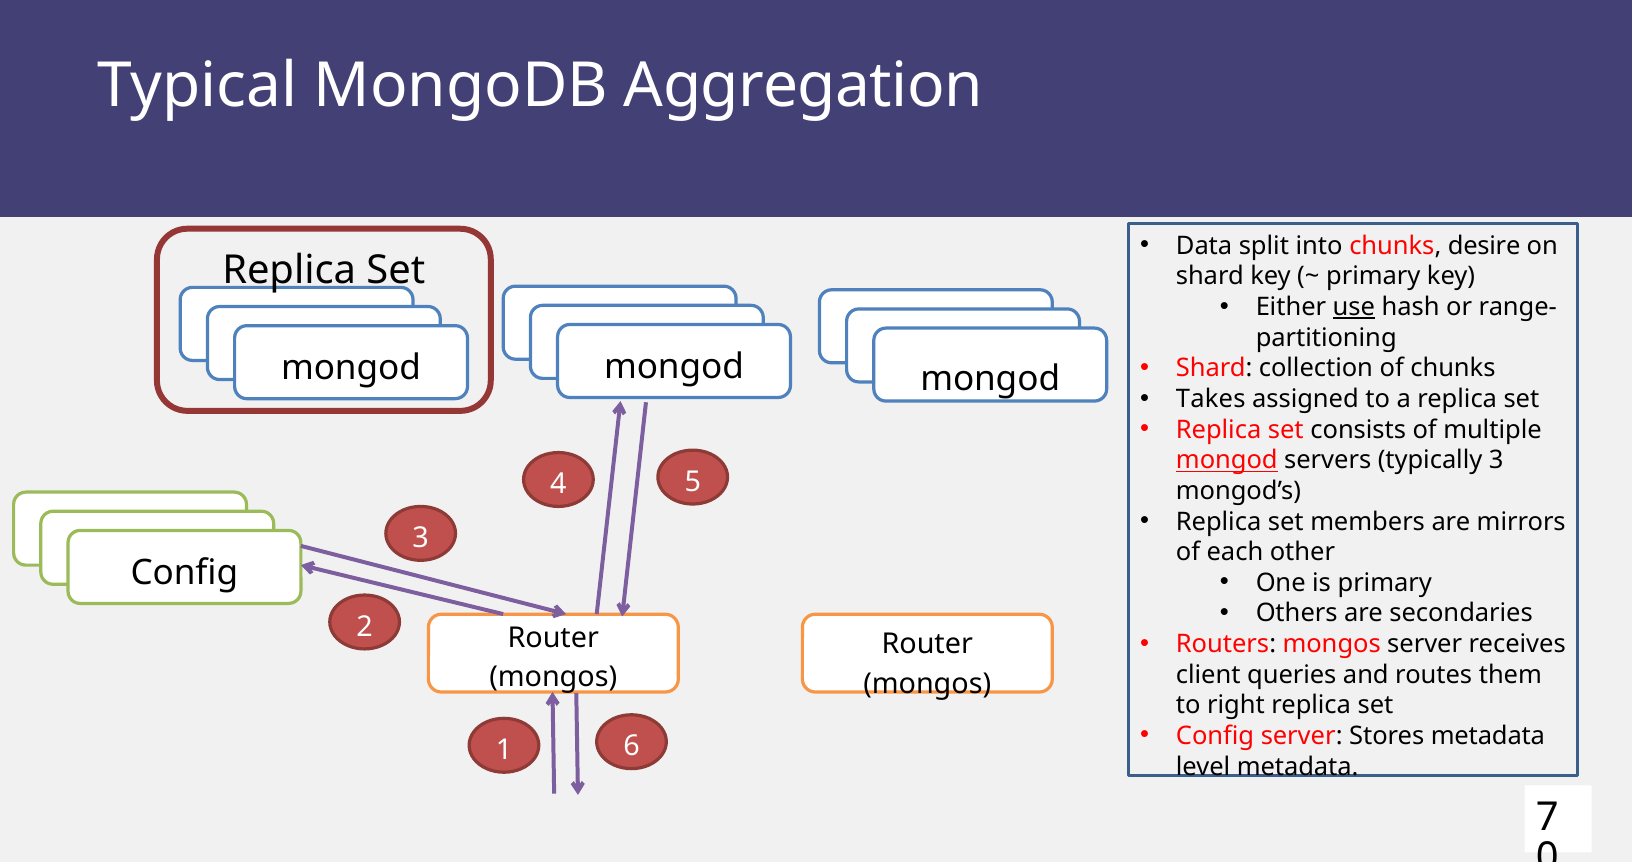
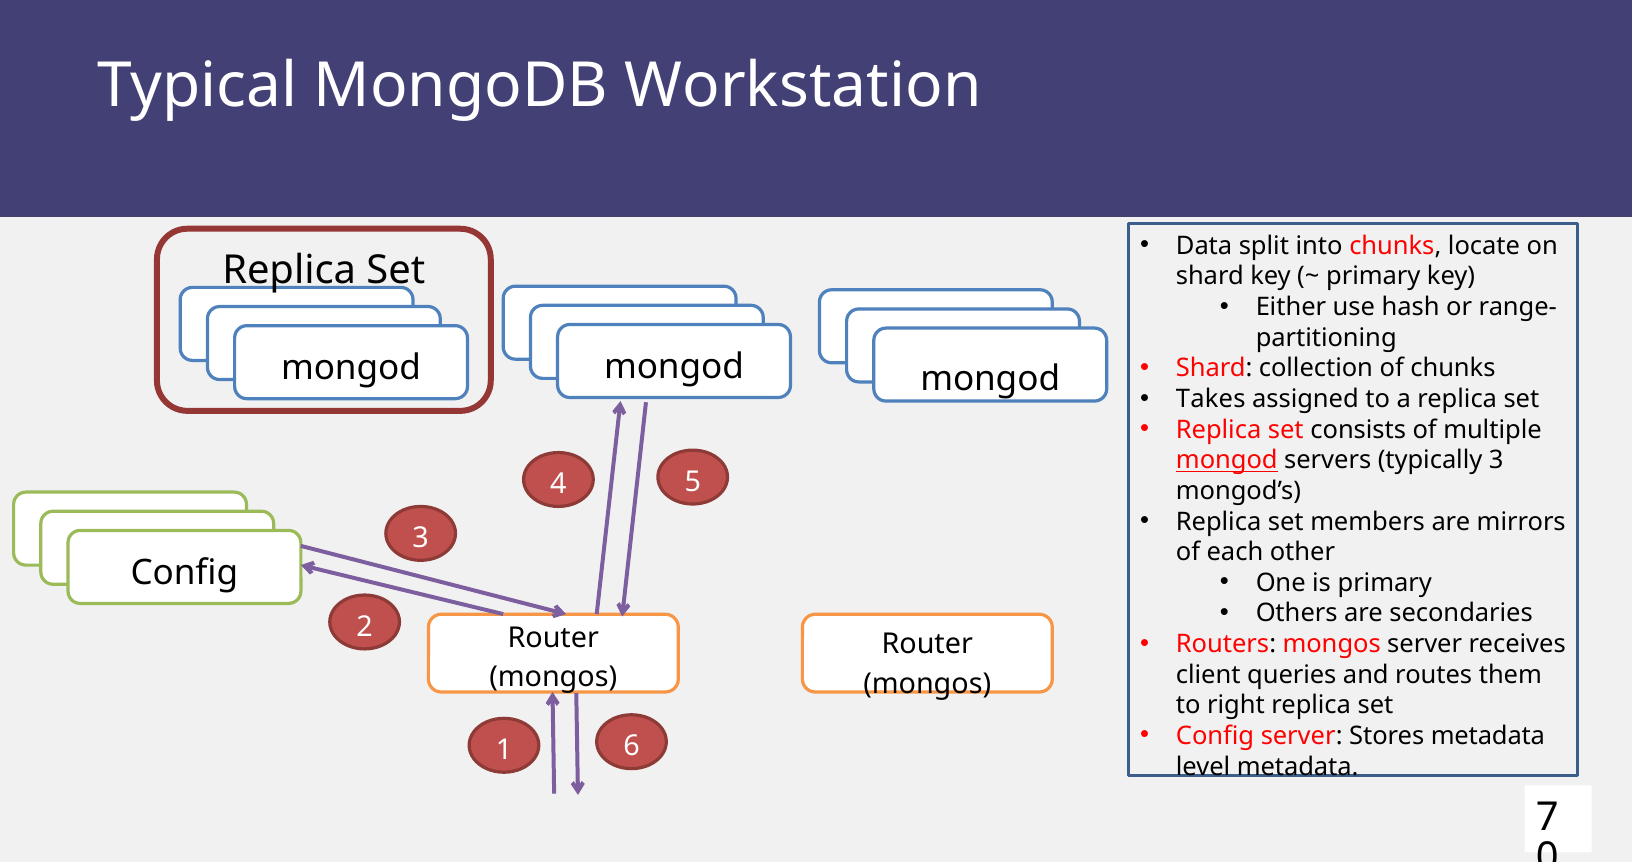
Aggregation: Aggregation -> Workstation
desire: desire -> locate
use underline: present -> none
